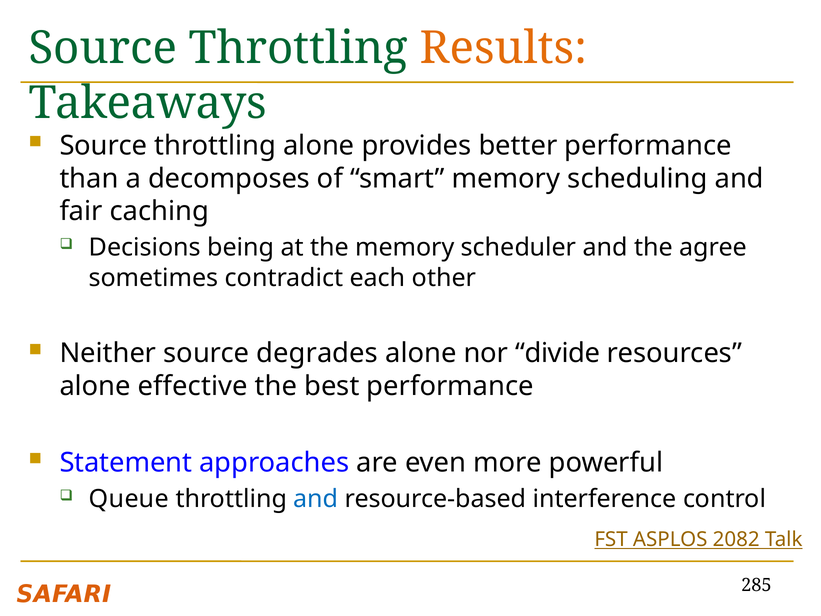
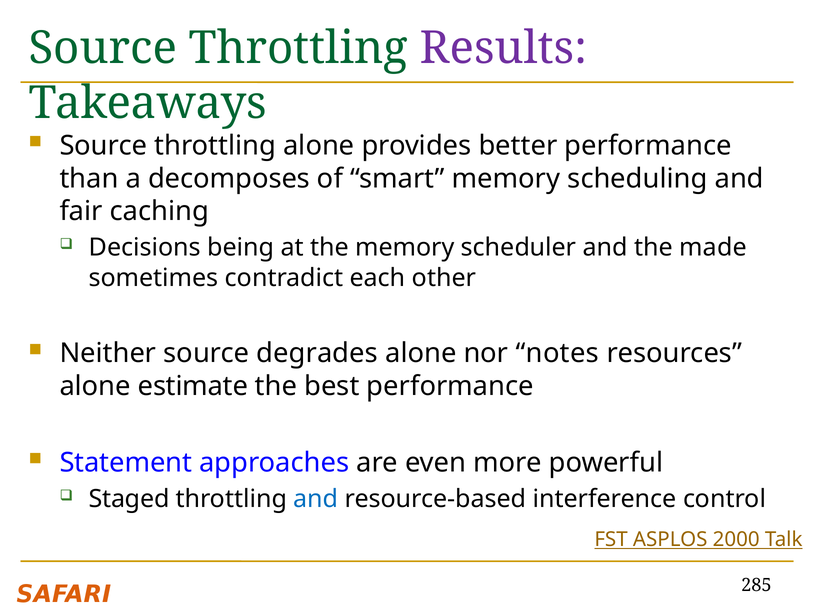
Results colour: orange -> purple
agree: agree -> made
divide: divide -> notes
effective: effective -> estimate
Queue: Queue -> Staged
2082: 2082 -> 2000
